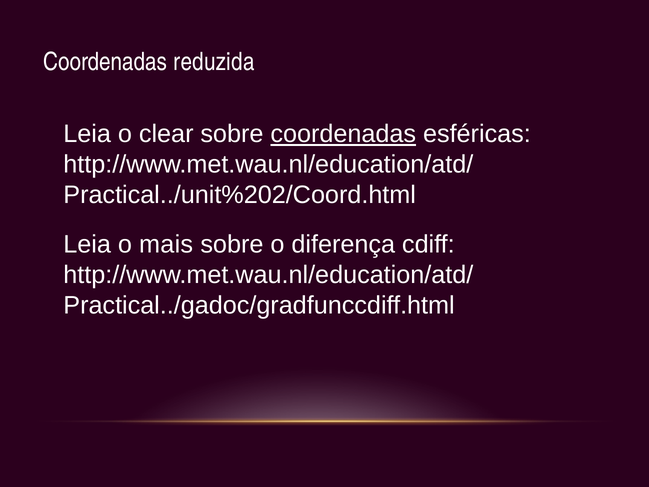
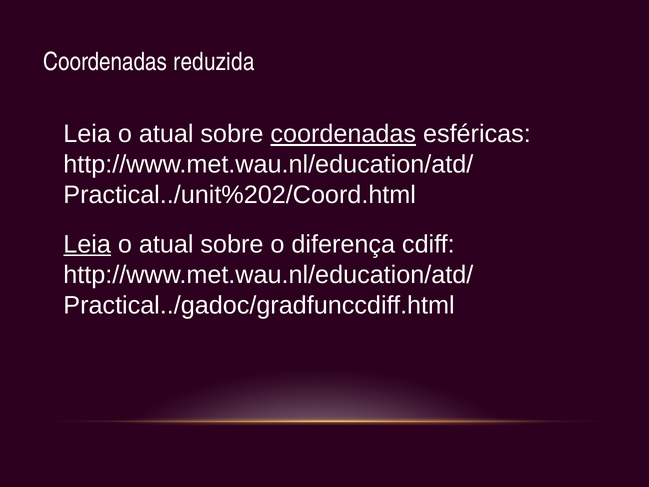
clear at (166, 134): clear -> atual
Leia at (87, 244) underline: none -> present
mais at (166, 244): mais -> atual
